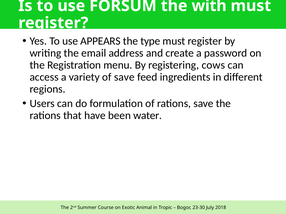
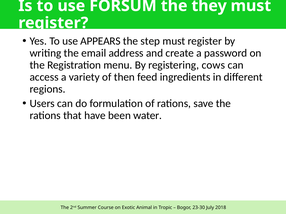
with: with -> they
type: type -> step
of save: save -> then
